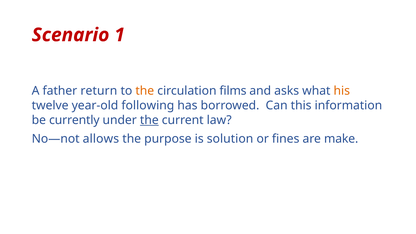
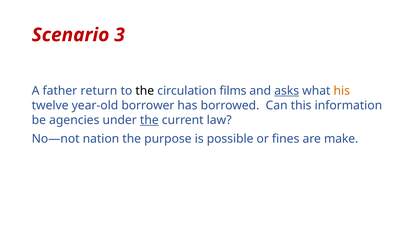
1: 1 -> 3
the at (145, 91) colour: orange -> black
asks underline: none -> present
following: following -> borrower
currently: currently -> agencies
allows: allows -> nation
solution: solution -> possible
